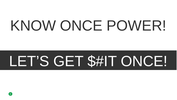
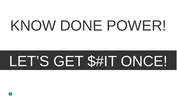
KNOW ONCE: ONCE -> DONE
